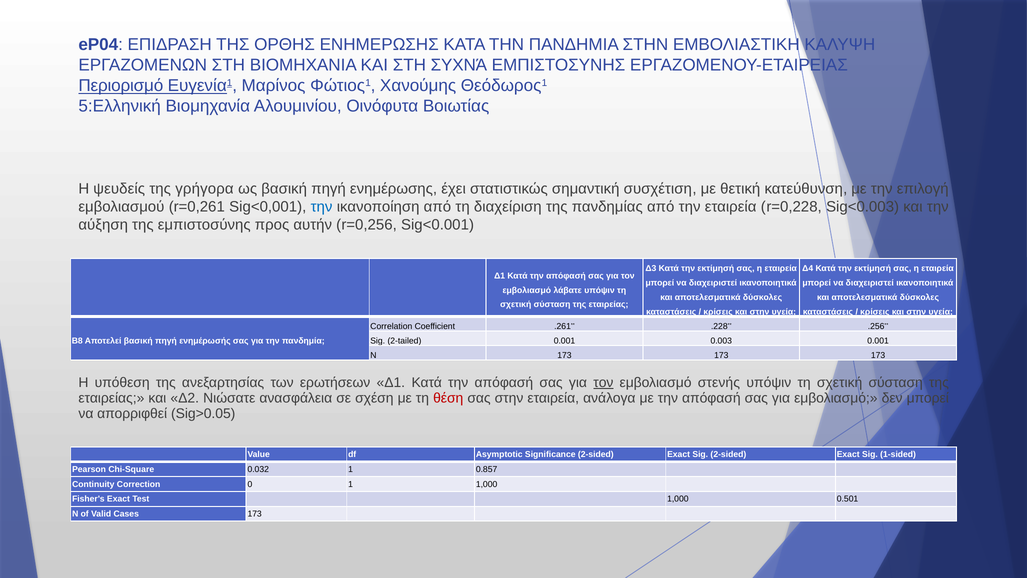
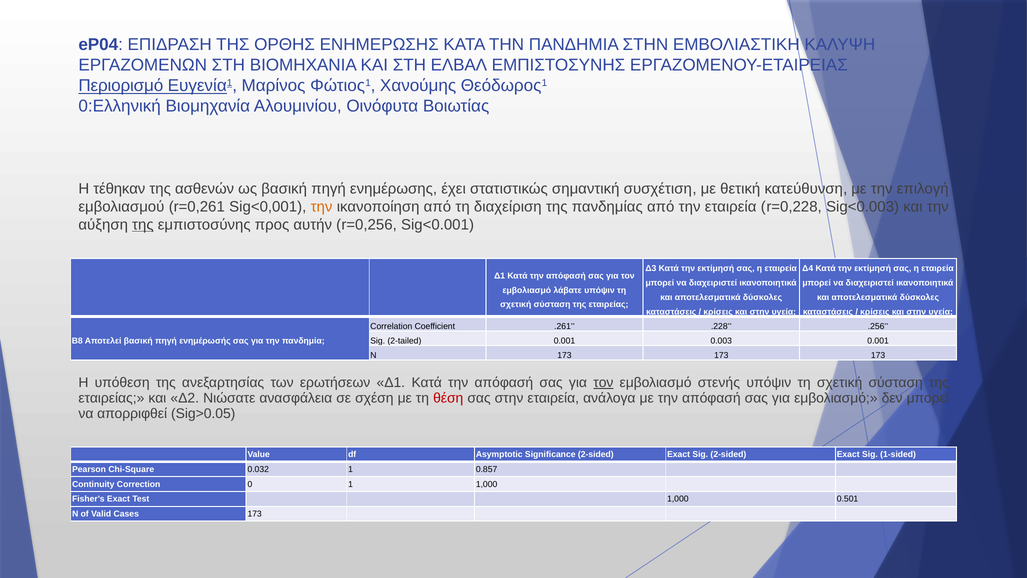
ΣΥΧΝΆ: ΣΥΧΝΆ -> ΕΛΒΑΛ
5:Ελληνική: 5:Ελληνική -> 0:Ελληνική
ψευδείς: ψευδείς -> τέθηκαν
γρήγορα: γρήγορα -> ασθενών
την at (322, 207) colour: blue -> orange
της at (143, 225) underline: none -> present
